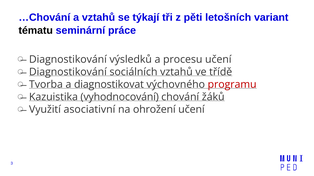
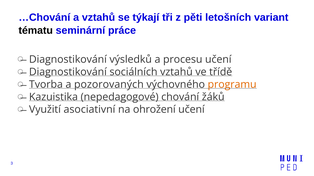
diagnostikovat: diagnostikovat -> pozorovaných
programu colour: red -> orange
vyhodnocování: vyhodnocování -> nepedagogové
